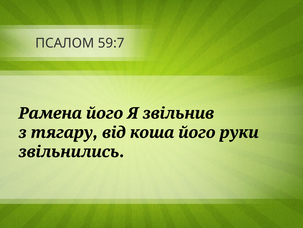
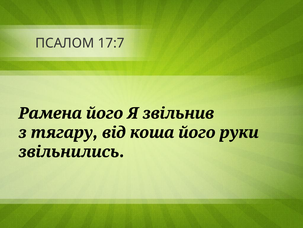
59:7: 59:7 -> 17:7
